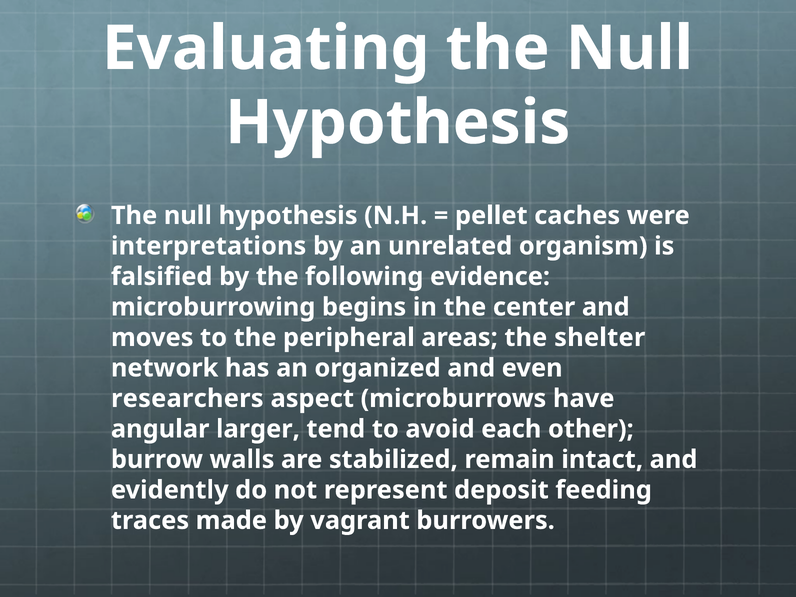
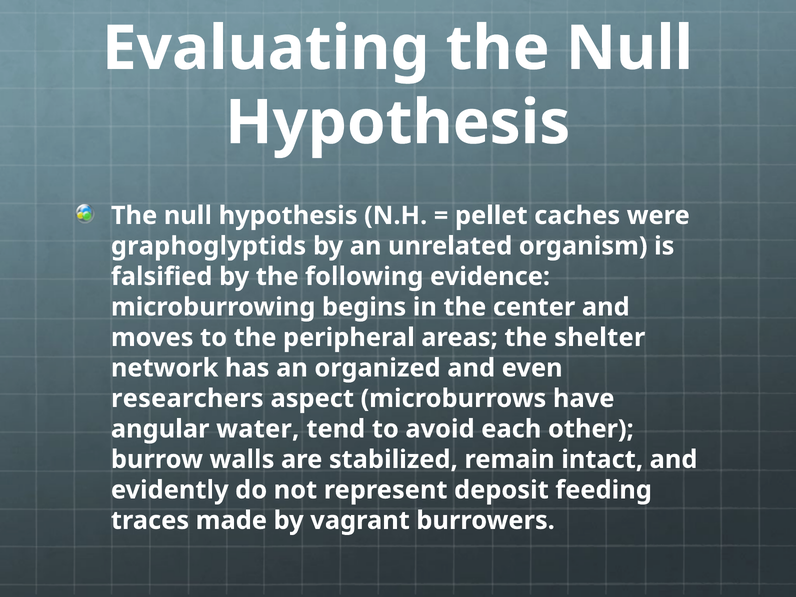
interpretations: interpretations -> graphoglyptids
larger: larger -> water
